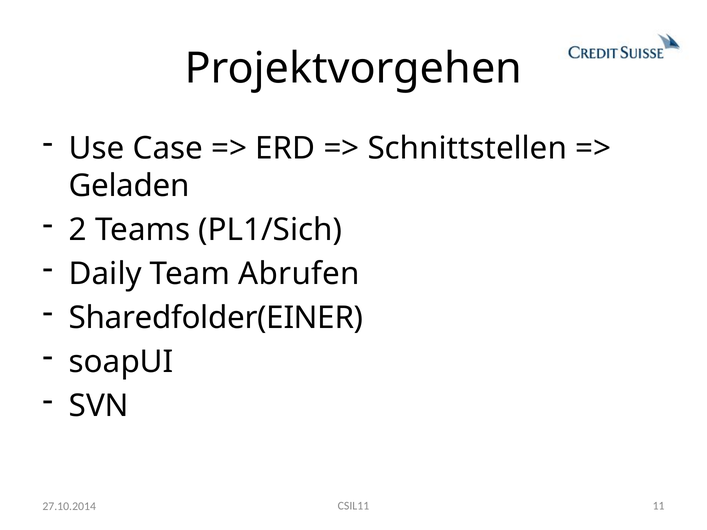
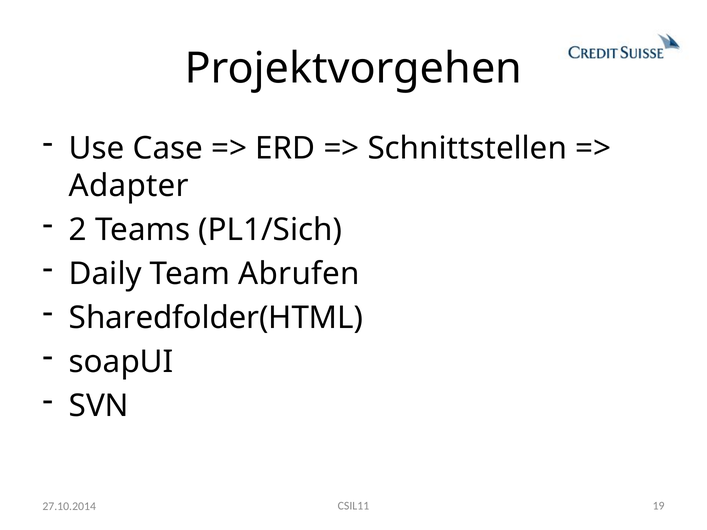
Geladen: Geladen -> Adapter
Sharedfolder(EINER: Sharedfolder(EINER -> Sharedfolder(HTML
11: 11 -> 19
